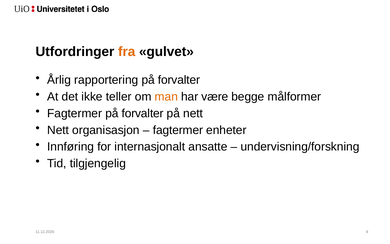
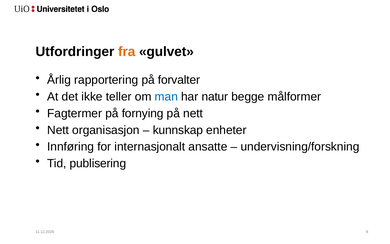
man colour: orange -> blue
være: være -> natur
forvalter at (143, 113): forvalter -> fornying
fagtermer at (178, 130): fagtermer -> kunnskap
tilgjengelig: tilgjengelig -> publisering
